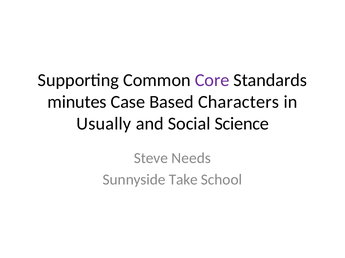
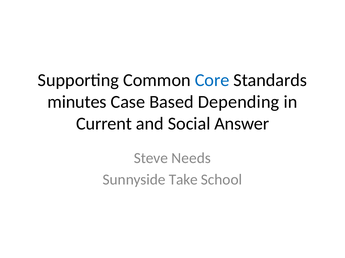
Core colour: purple -> blue
Characters: Characters -> Depending
Usually: Usually -> Current
Science: Science -> Answer
